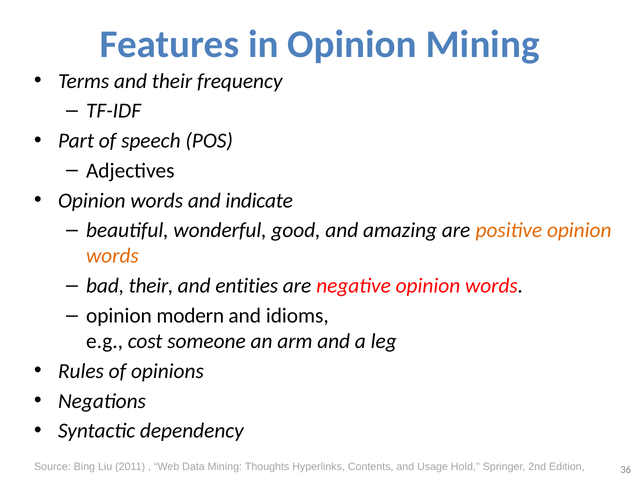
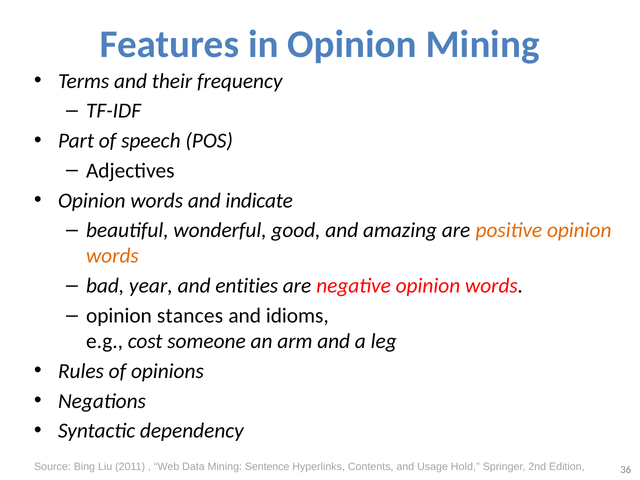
bad their: their -> year
modern: modern -> stances
Thoughts: Thoughts -> Sentence
